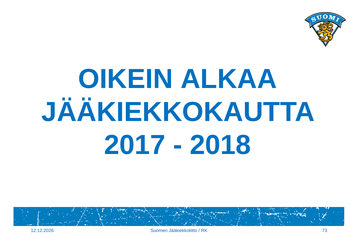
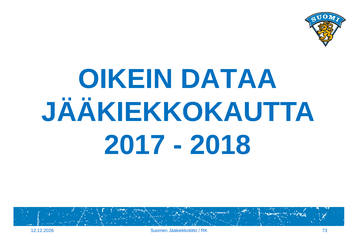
ALKAA: ALKAA -> DATAA
